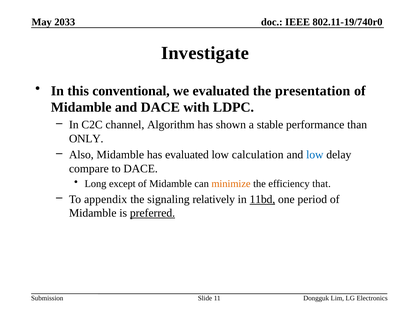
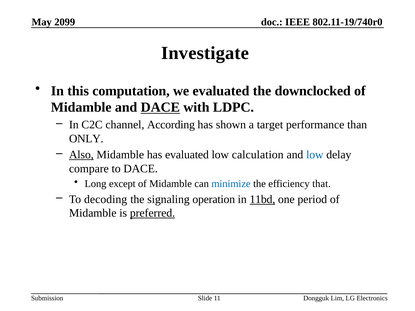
2033: 2033 -> 2099
conventional: conventional -> computation
presentation: presentation -> downclocked
DACE at (160, 107) underline: none -> present
Algorithm: Algorithm -> According
stable: stable -> target
Also underline: none -> present
minimize colour: orange -> blue
appendix: appendix -> decoding
relatively: relatively -> operation
